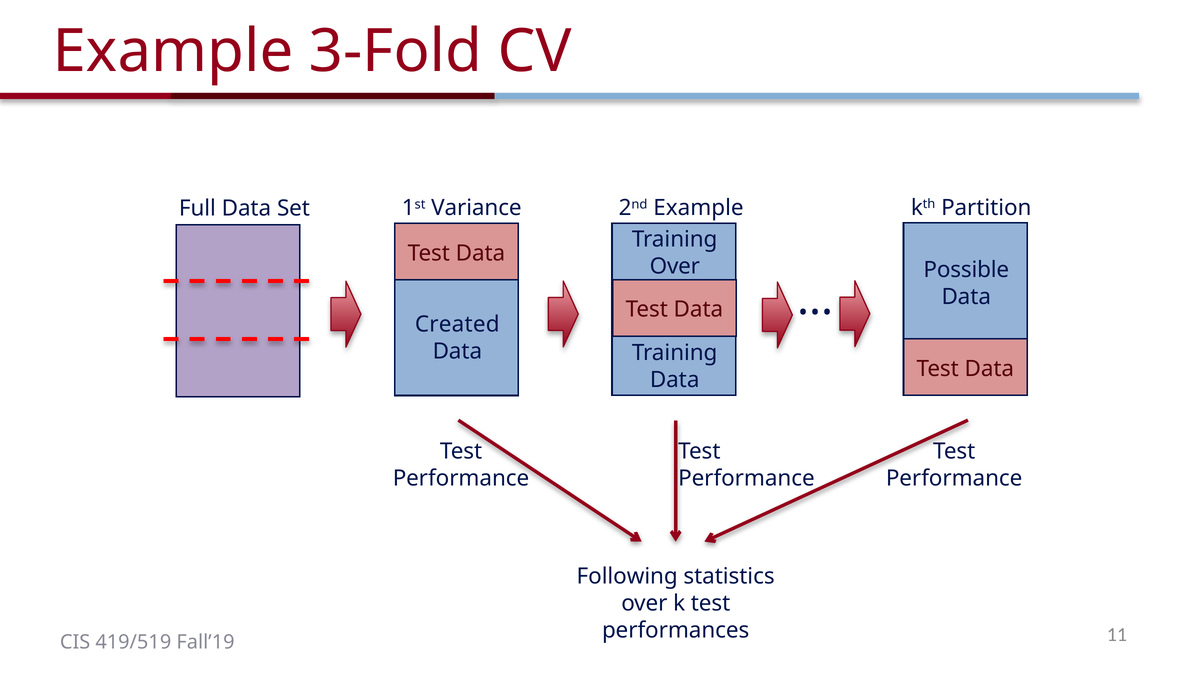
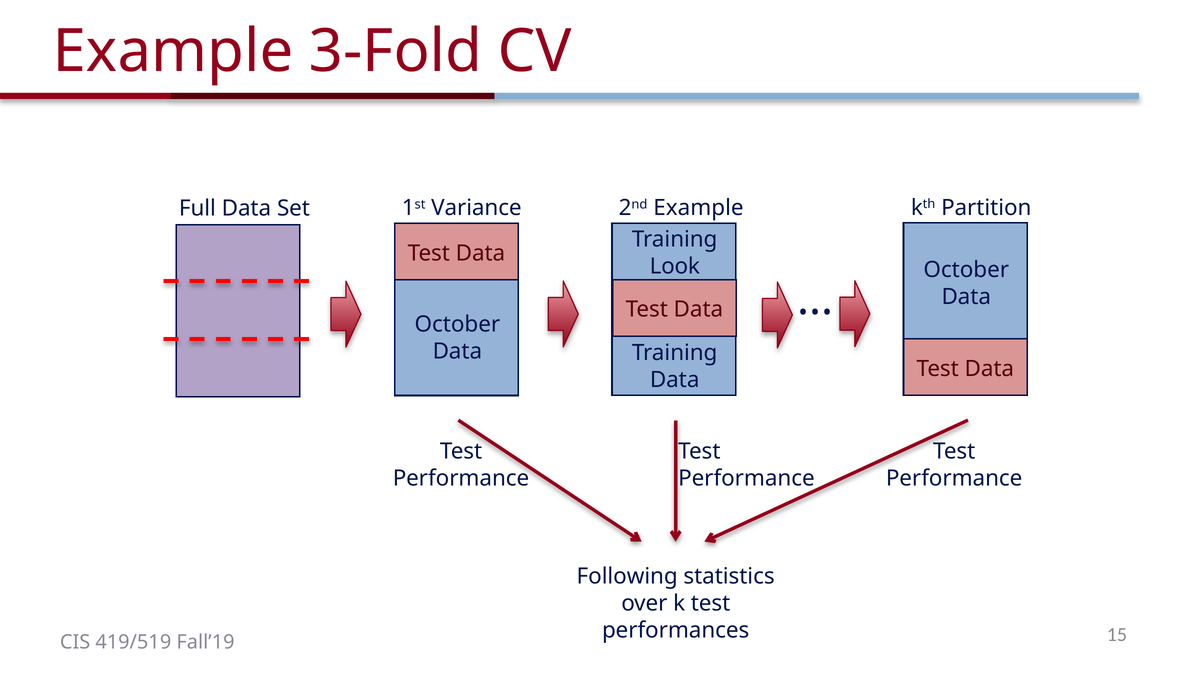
Over at (675, 266): Over -> Look
Possible at (966, 270): Possible -> October
Created at (457, 325): Created -> October
11: 11 -> 15
